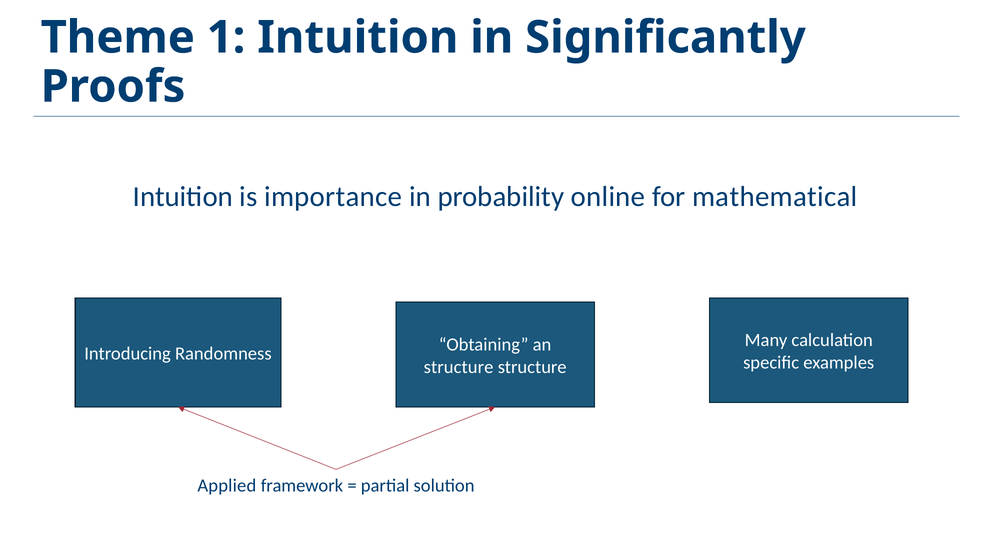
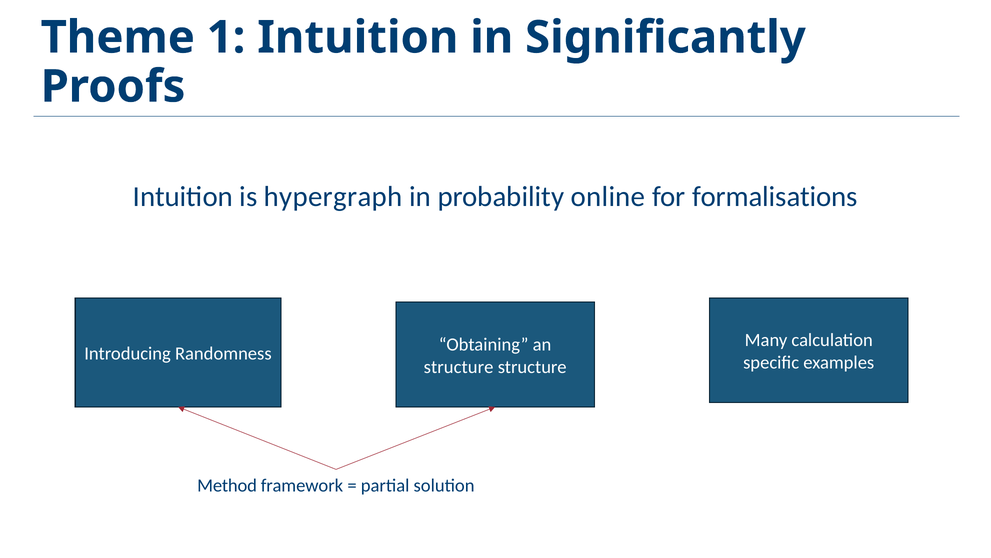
importance: importance -> hypergraph
mathematical: mathematical -> formalisations
Applied: Applied -> Method
